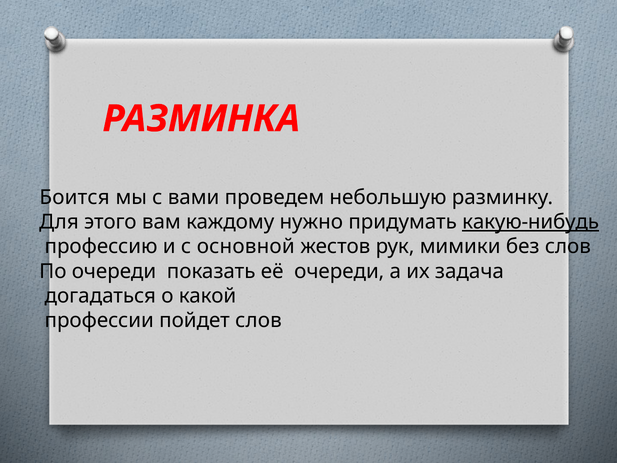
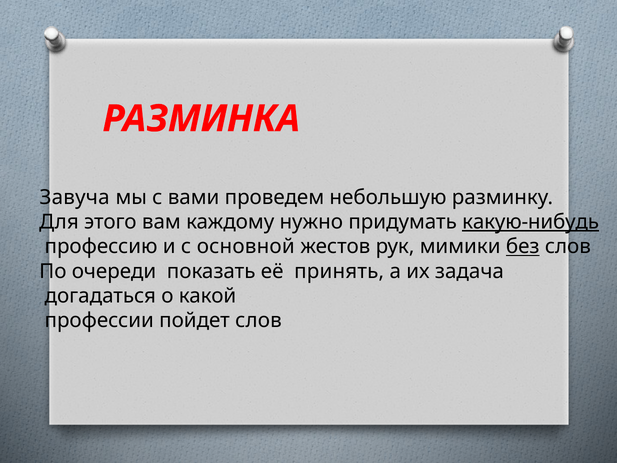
Боится: Боится -> Завуча
без underline: none -> present
её очереди: очереди -> принять
